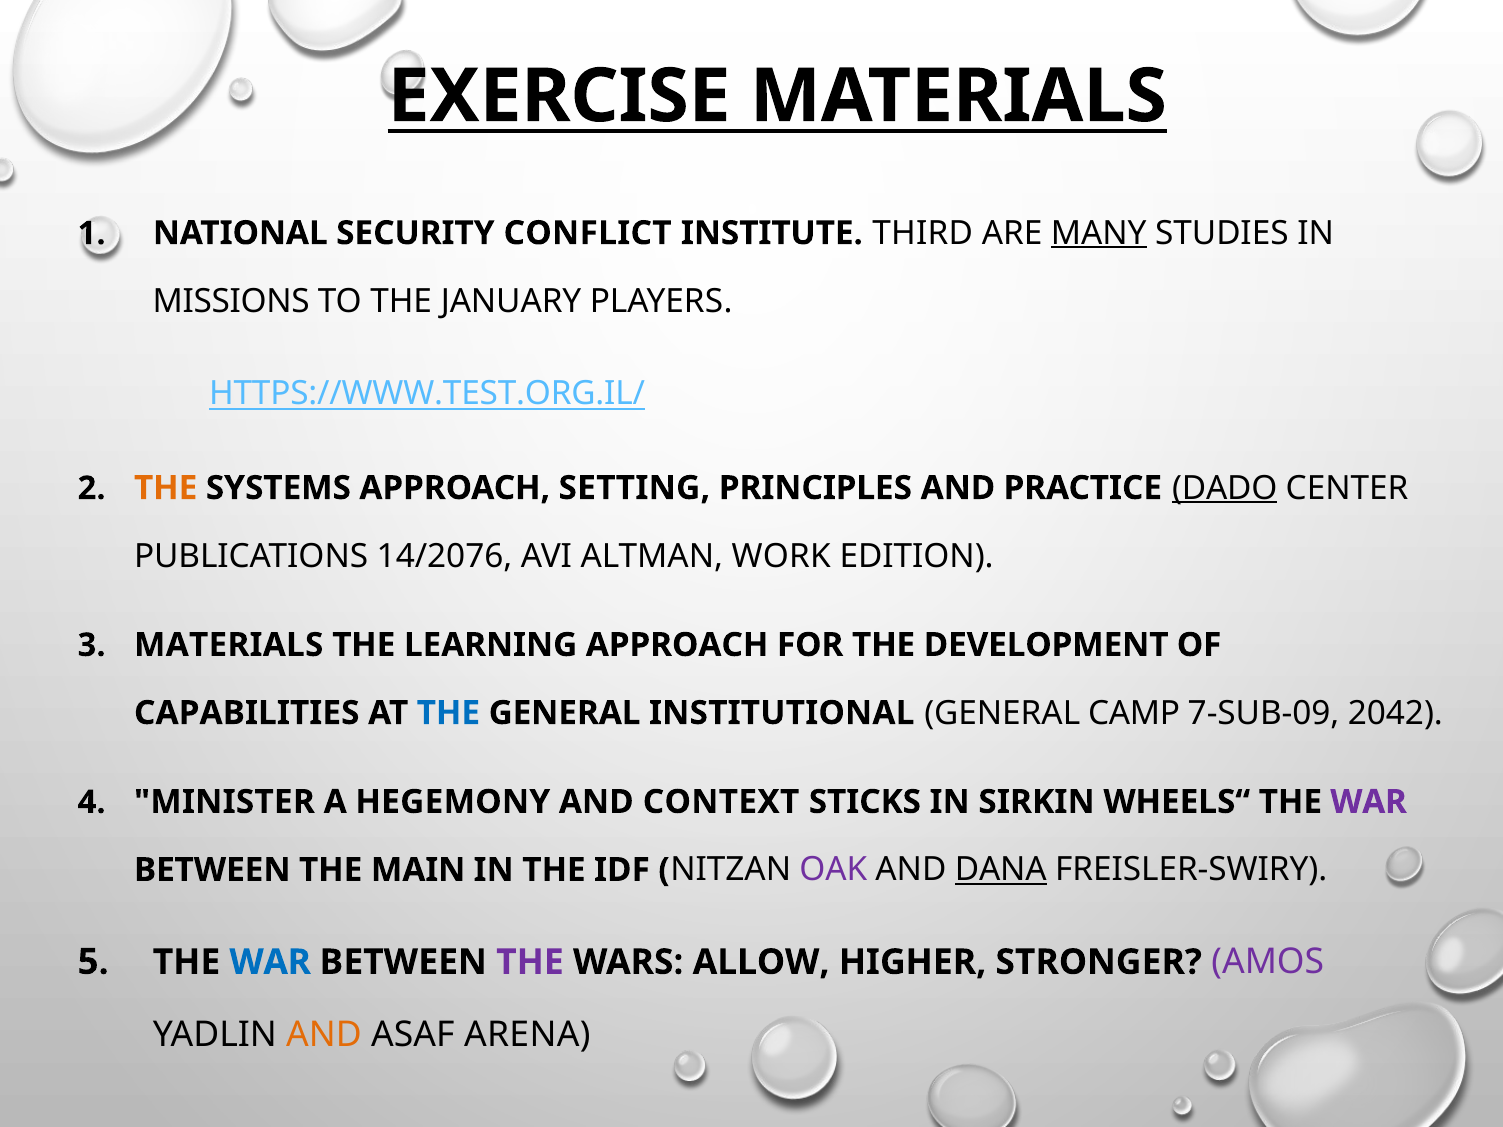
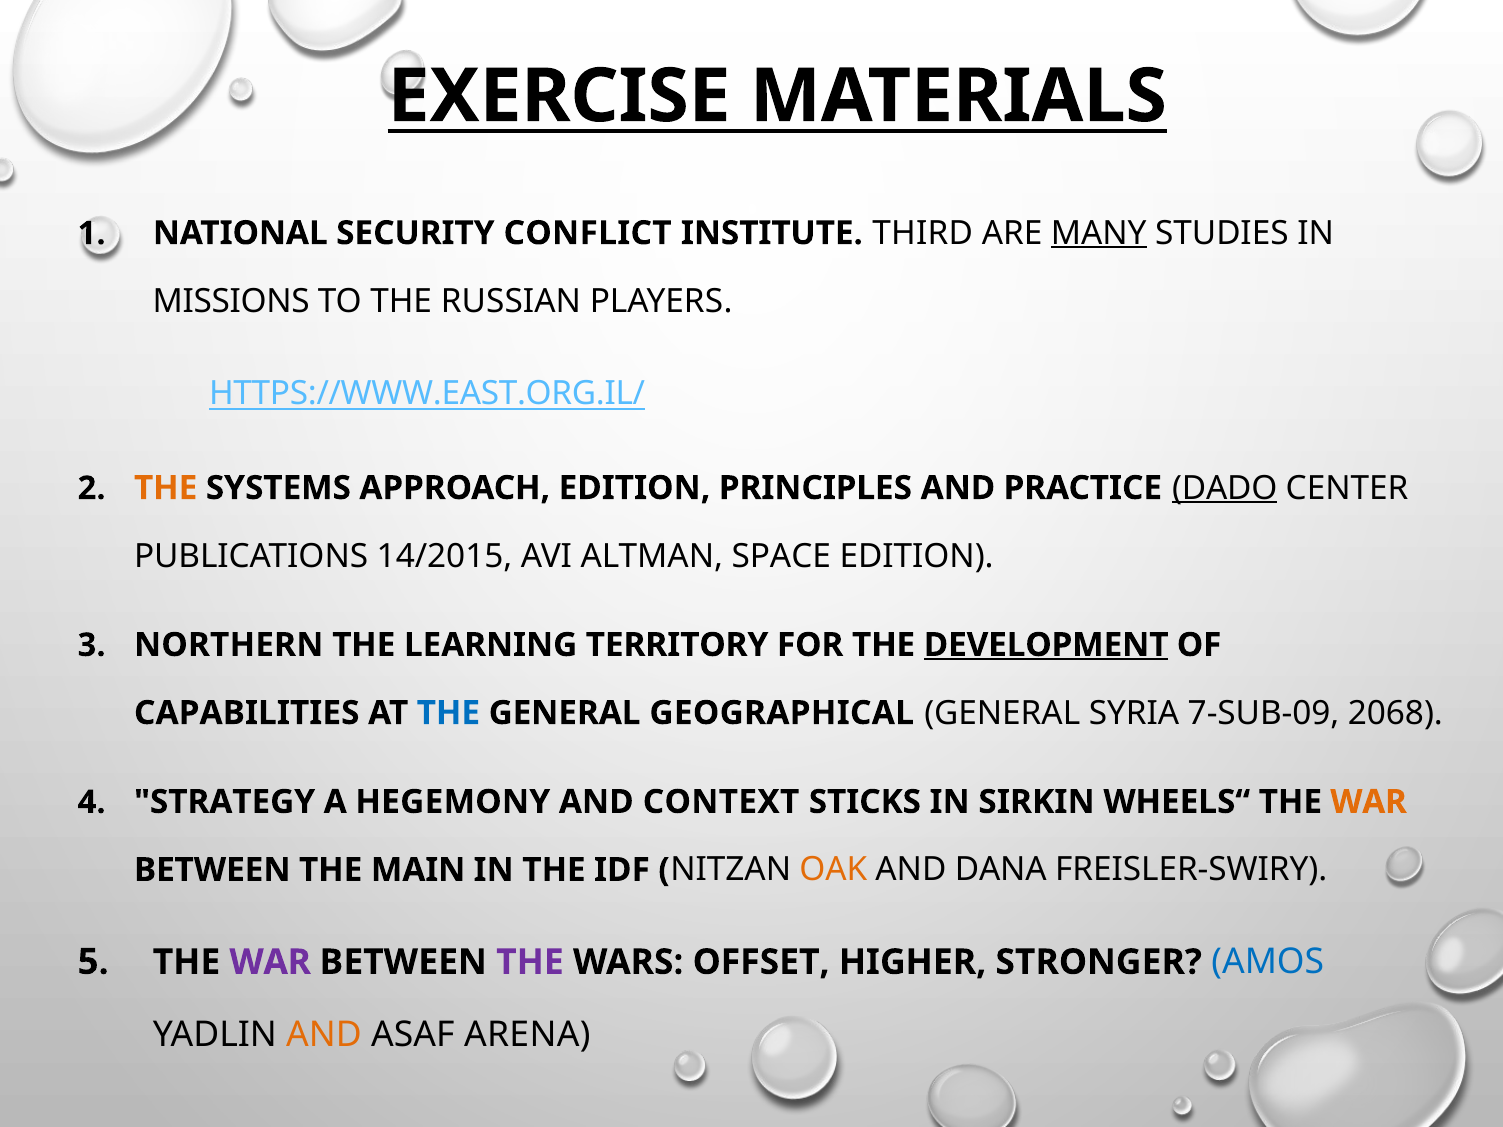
JANUARY: JANUARY -> RUSSIAN
HTTPS://WWW.TEST.ORG.IL/: HTTPS://WWW.TEST.ORG.IL/ -> HTTPS://WWW.EAST.ORG.IL/
APPROACH SETTING: SETTING -> EDITION
14/2076: 14/2076 -> 14/2015
WORK: WORK -> SPACE
MATERIALS at (229, 645): MATERIALS -> NORTHERN
LEARNING APPROACH: APPROACH -> TERRITORY
DEVELOPMENT underline: none -> present
INSTITUTIONAL: INSTITUTIONAL -> GEOGRAPHICAL
CAMP: CAMP -> SYRIA
2042: 2042 -> 2068
MINISTER: MINISTER -> STRATEGY
WAR at (1369, 802) colour: purple -> orange
OAK colour: purple -> orange
DANA underline: present -> none
WAR at (270, 962) colour: blue -> purple
ALLOW: ALLOW -> OFFSET
AMOS colour: purple -> blue
